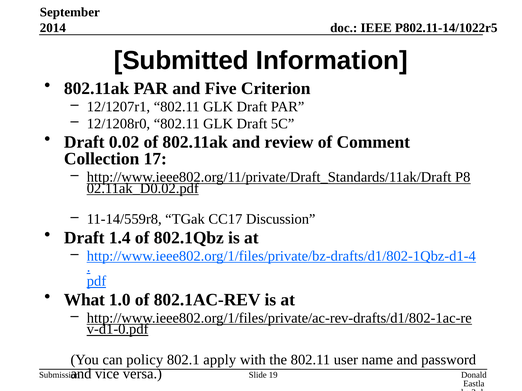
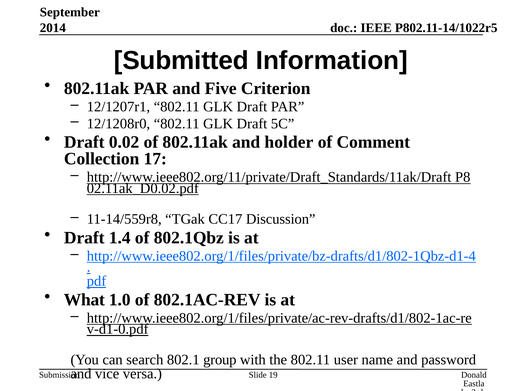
review: review -> holder
policy: policy -> search
apply: apply -> group
